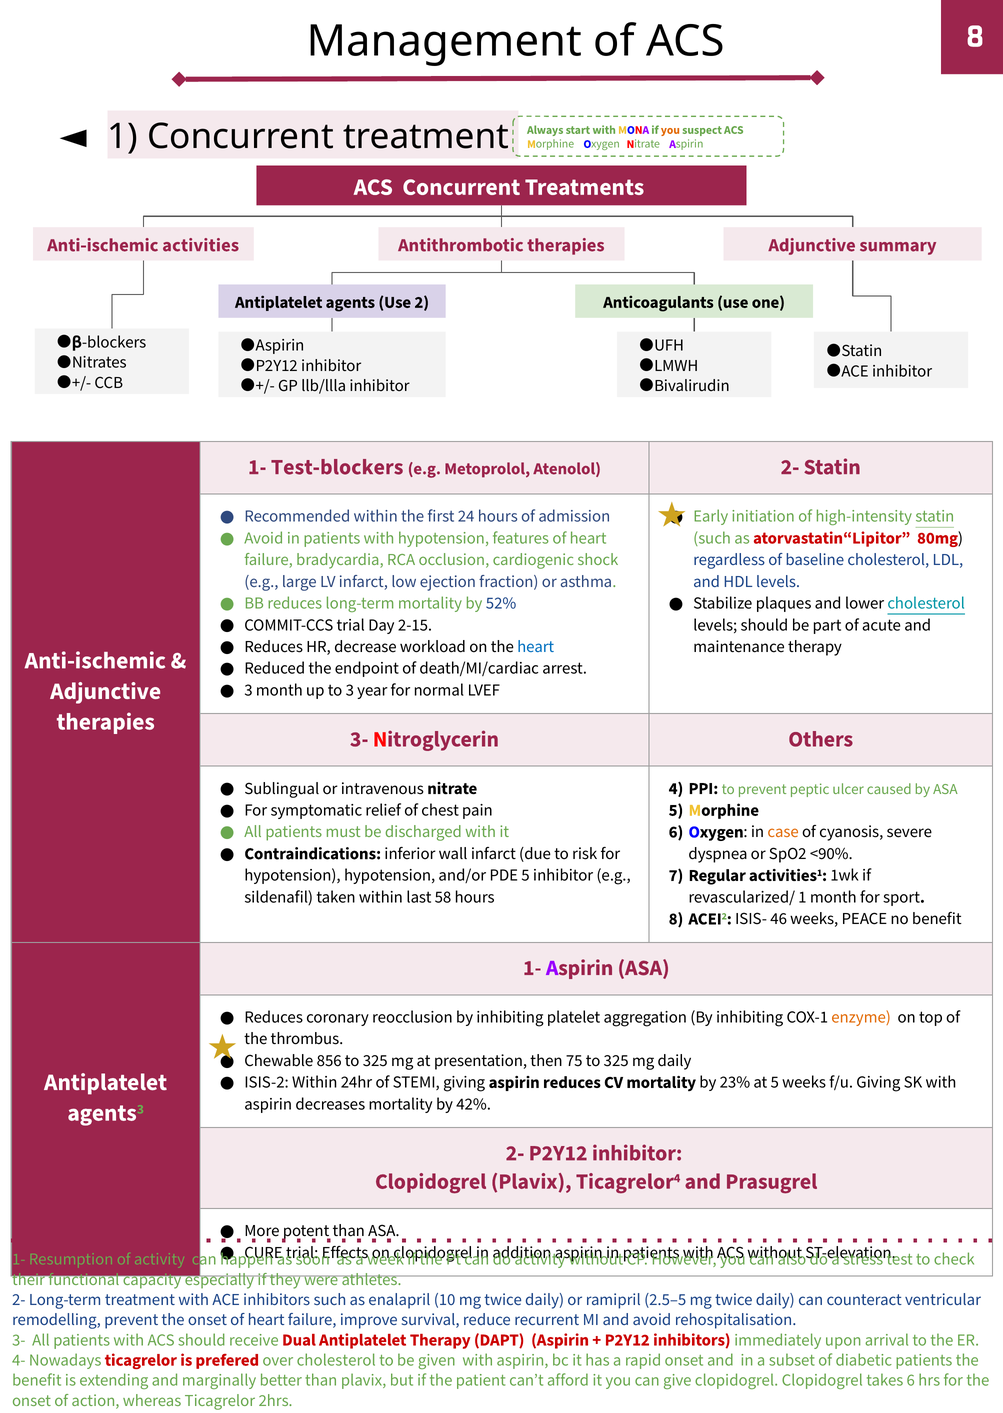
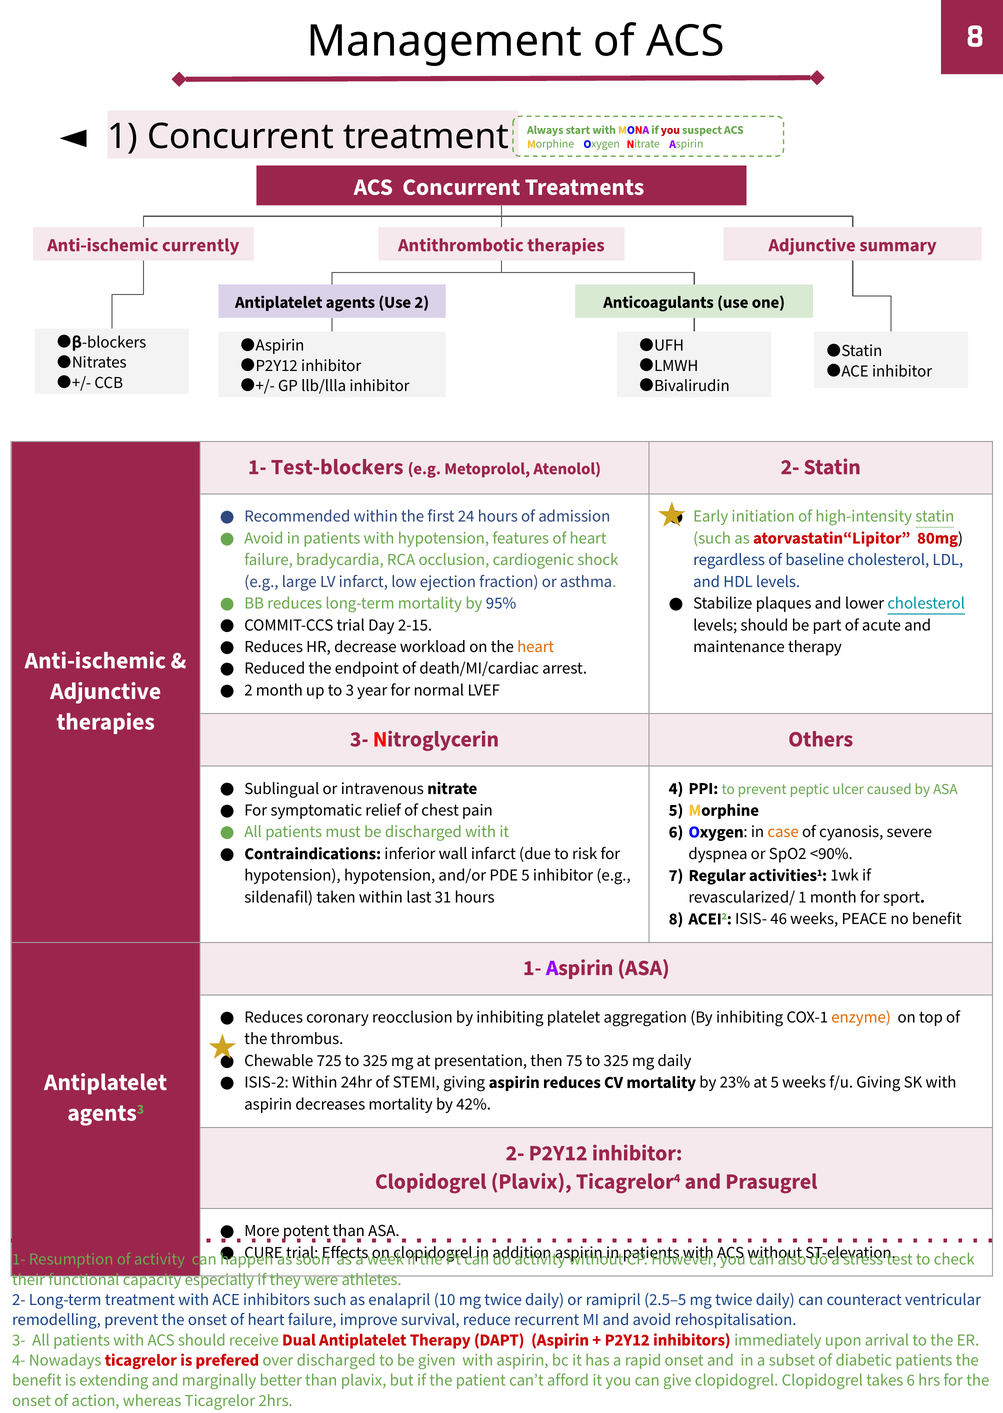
you at (670, 130) colour: orange -> red
activities: activities -> currently
52%: 52% -> 95%
heart at (536, 647) colour: blue -> orange
3 at (249, 691): 3 -> 2
58: 58 -> 31
856: 856 -> 725
over cholesterol: cholesterol -> discharged
